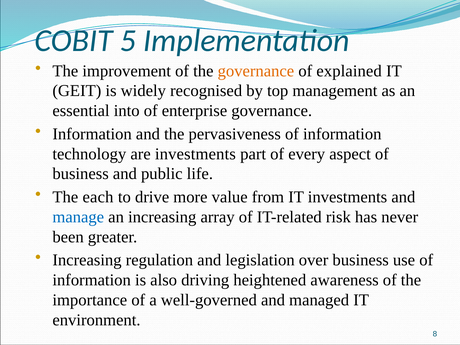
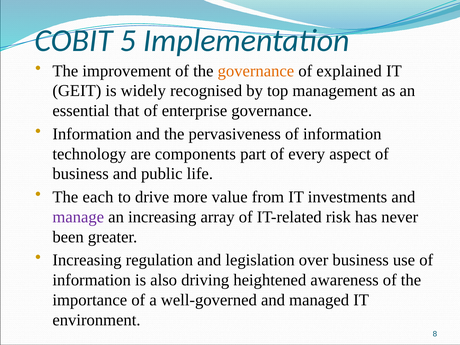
into: into -> that
are investments: investments -> components
manage colour: blue -> purple
